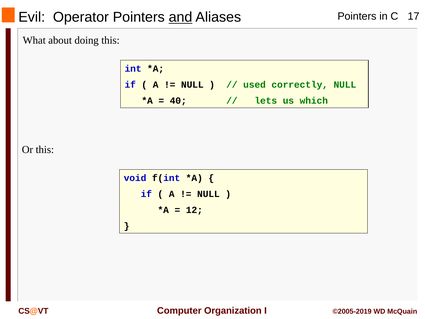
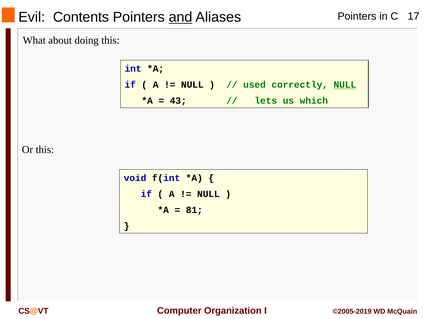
Operator: Operator -> Contents
NULL at (345, 85) underline: none -> present
40: 40 -> 43
12: 12 -> 81
